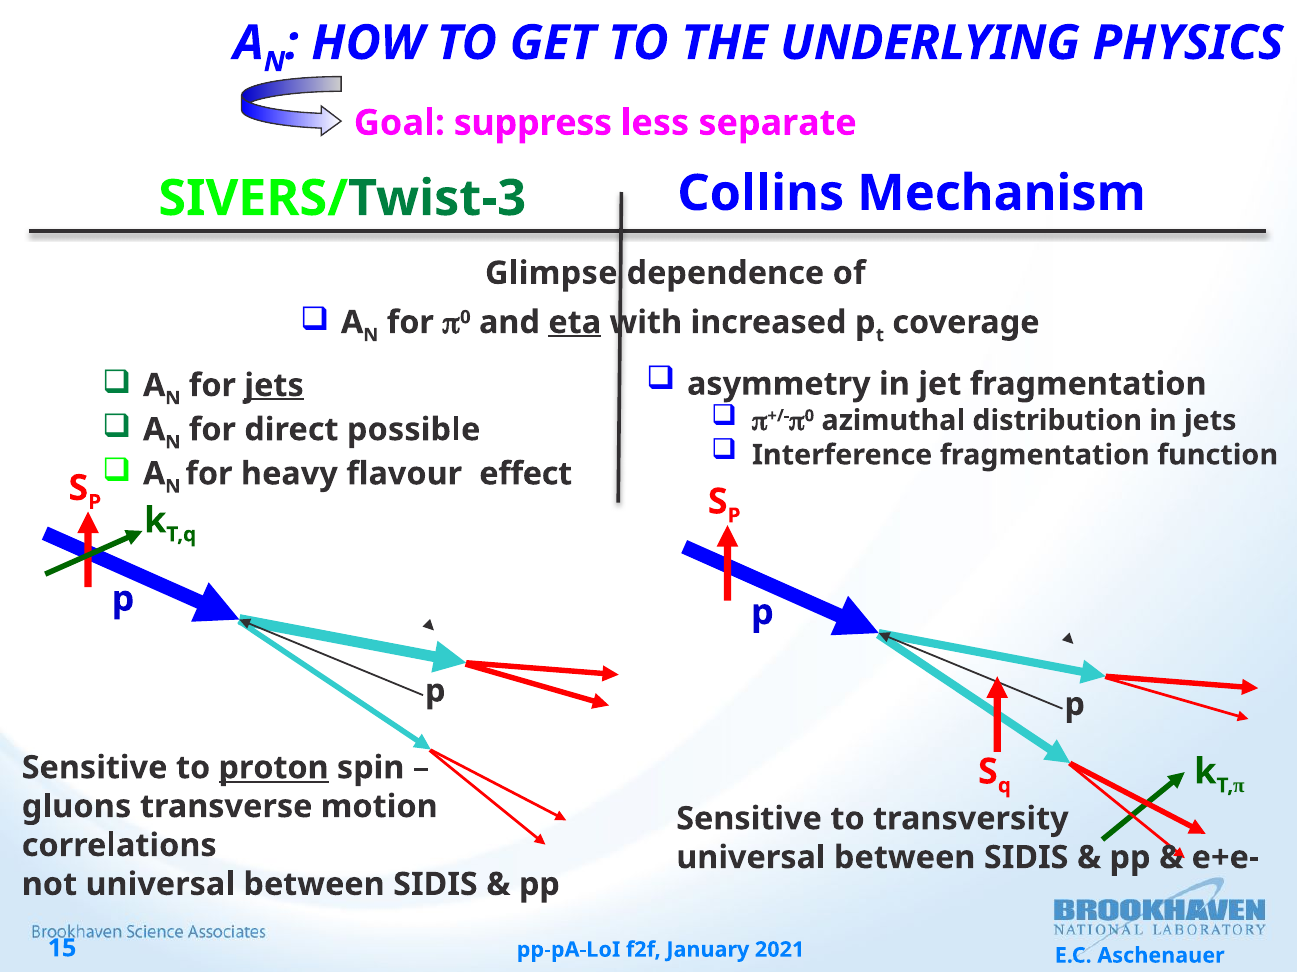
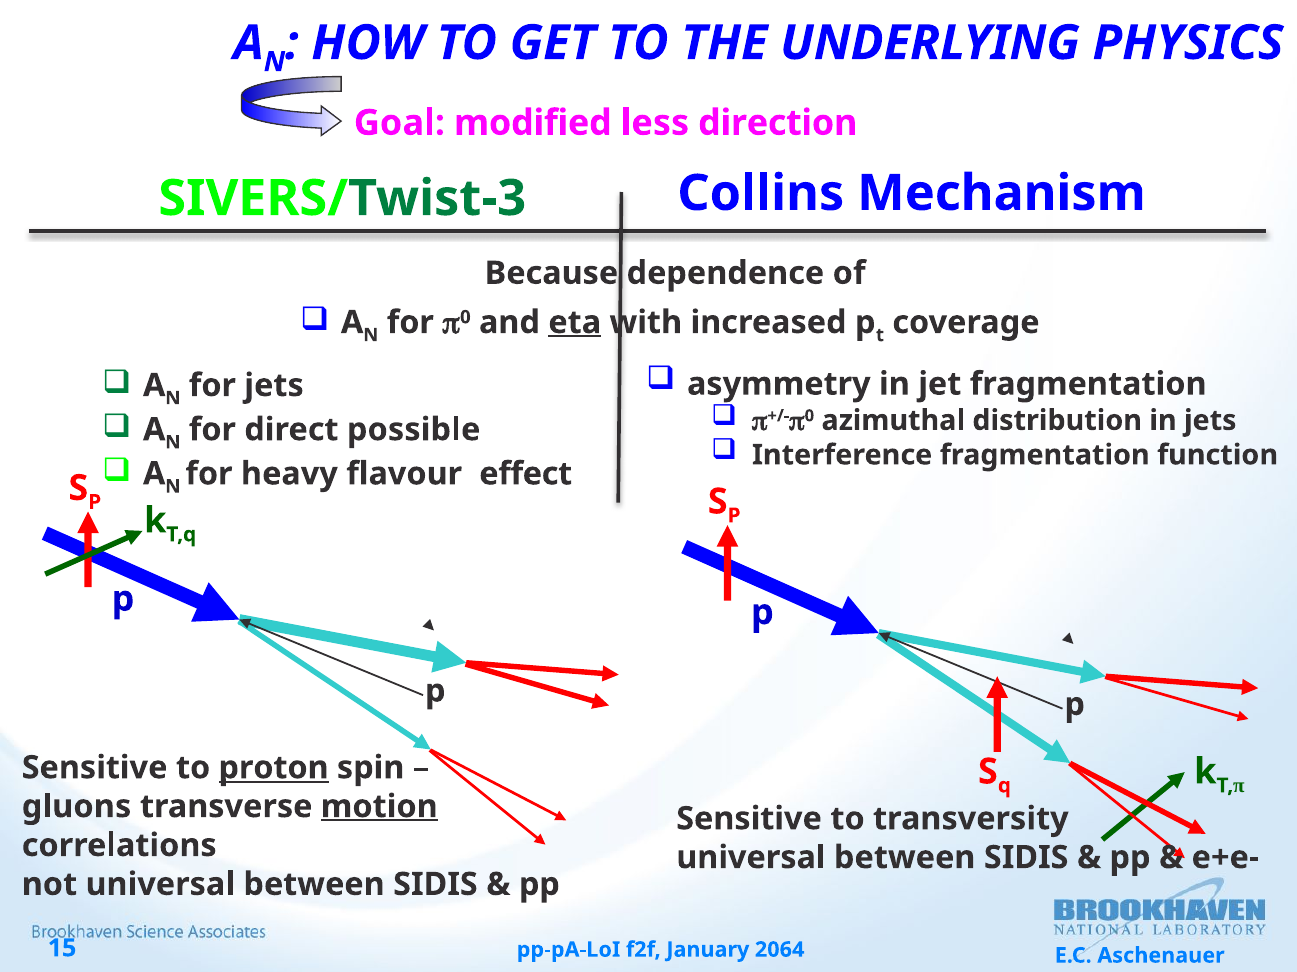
suppress: suppress -> modified
separate: separate -> direction
Glimpse: Glimpse -> Because
jets at (274, 386) underline: present -> none
motion underline: none -> present
2021: 2021 -> 2064
